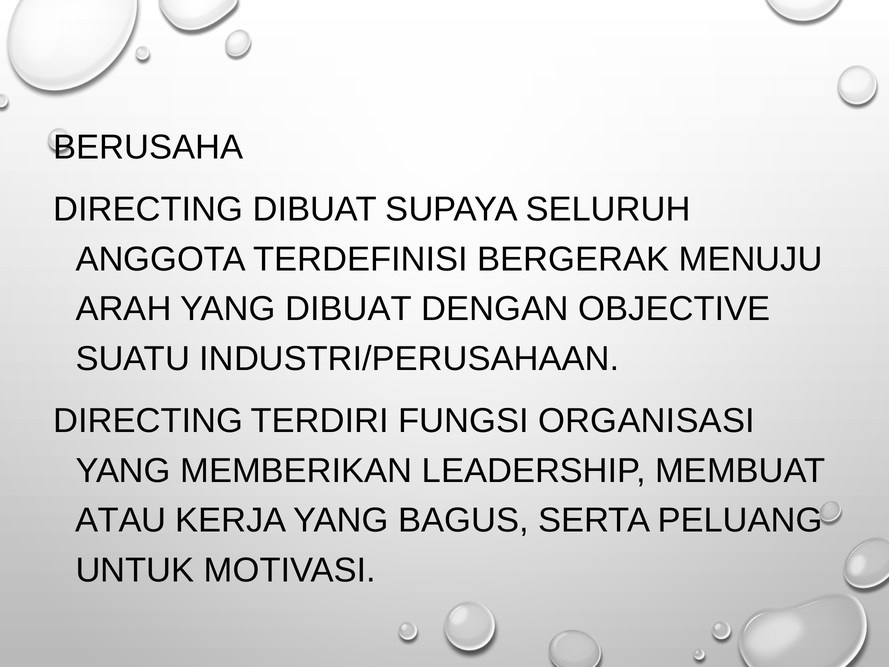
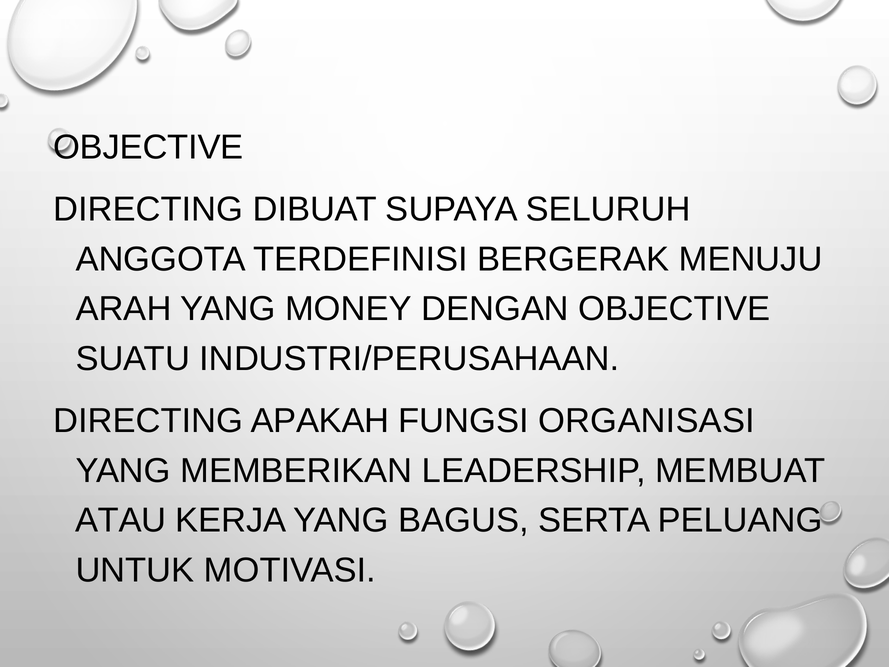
BERUSAHA at (148, 147): BERUSAHA -> OBJECTIVE
YANG DIBUAT: DIBUAT -> MONEY
TERDIRI: TERDIRI -> APAKAH
